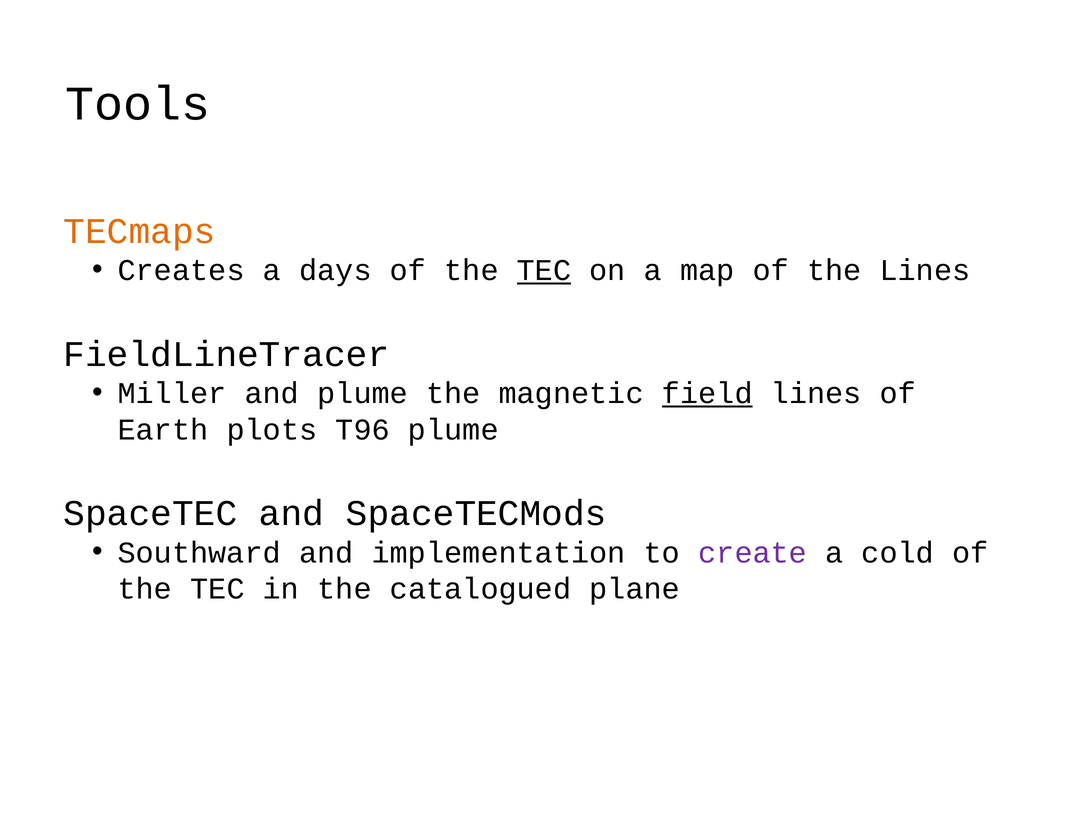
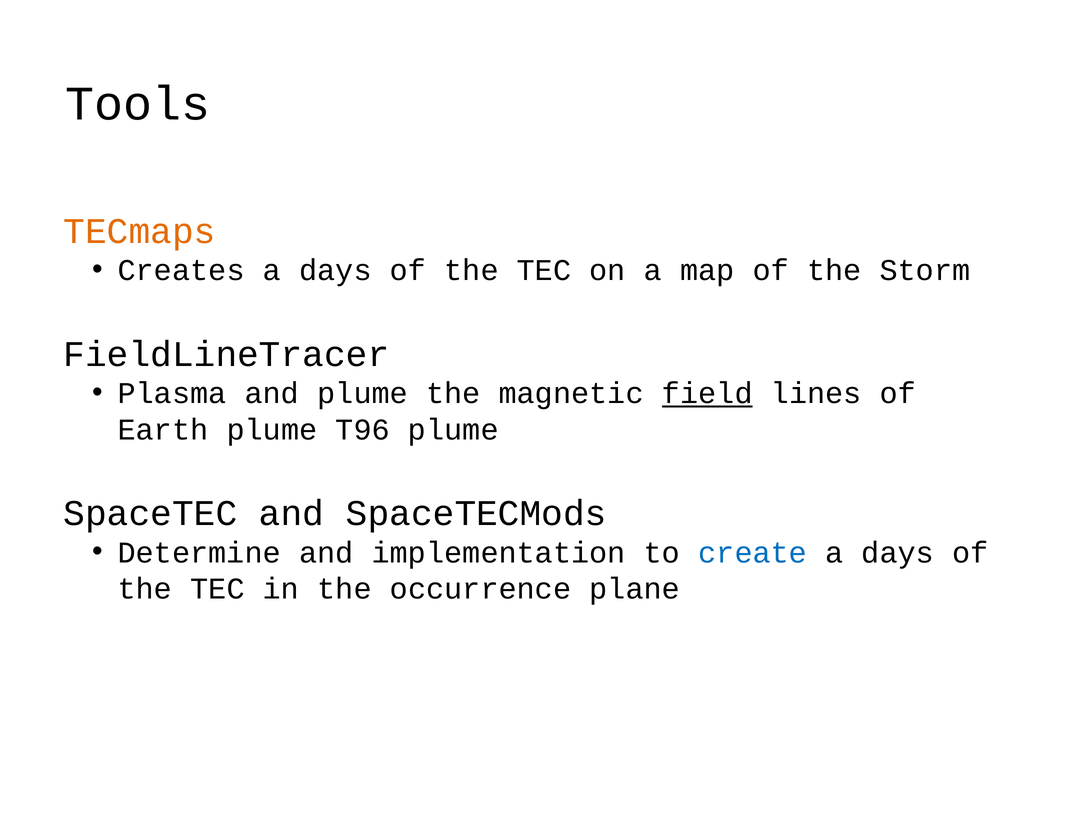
TEC at (544, 271) underline: present -> none
the Lines: Lines -> Storm
Miller: Miller -> Plasma
Earth plots: plots -> plume
Southward: Southward -> Determine
create colour: purple -> blue
cold at (898, 553): cold -> days
catalogued: catalogued -> occurrence
